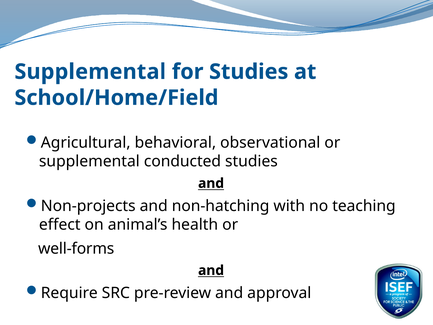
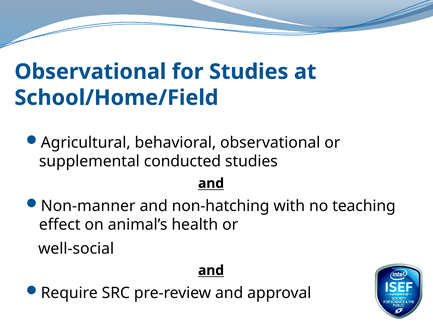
Supplemental at (90, 72): Supplemental -> Observational
Non-projects: Non-projects -> Non-manner
well-forms: well-forms -> well-social
